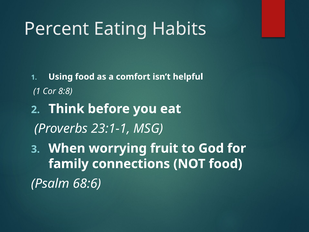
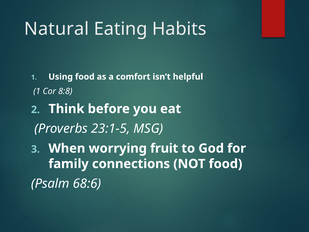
Percent: Percent -> Natural
23:1-1: 23:1-1 -> 23:1-5
